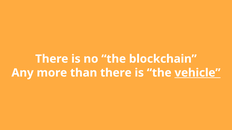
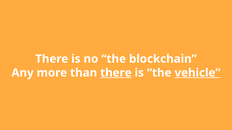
there at (116, 73) underline: none -> present
